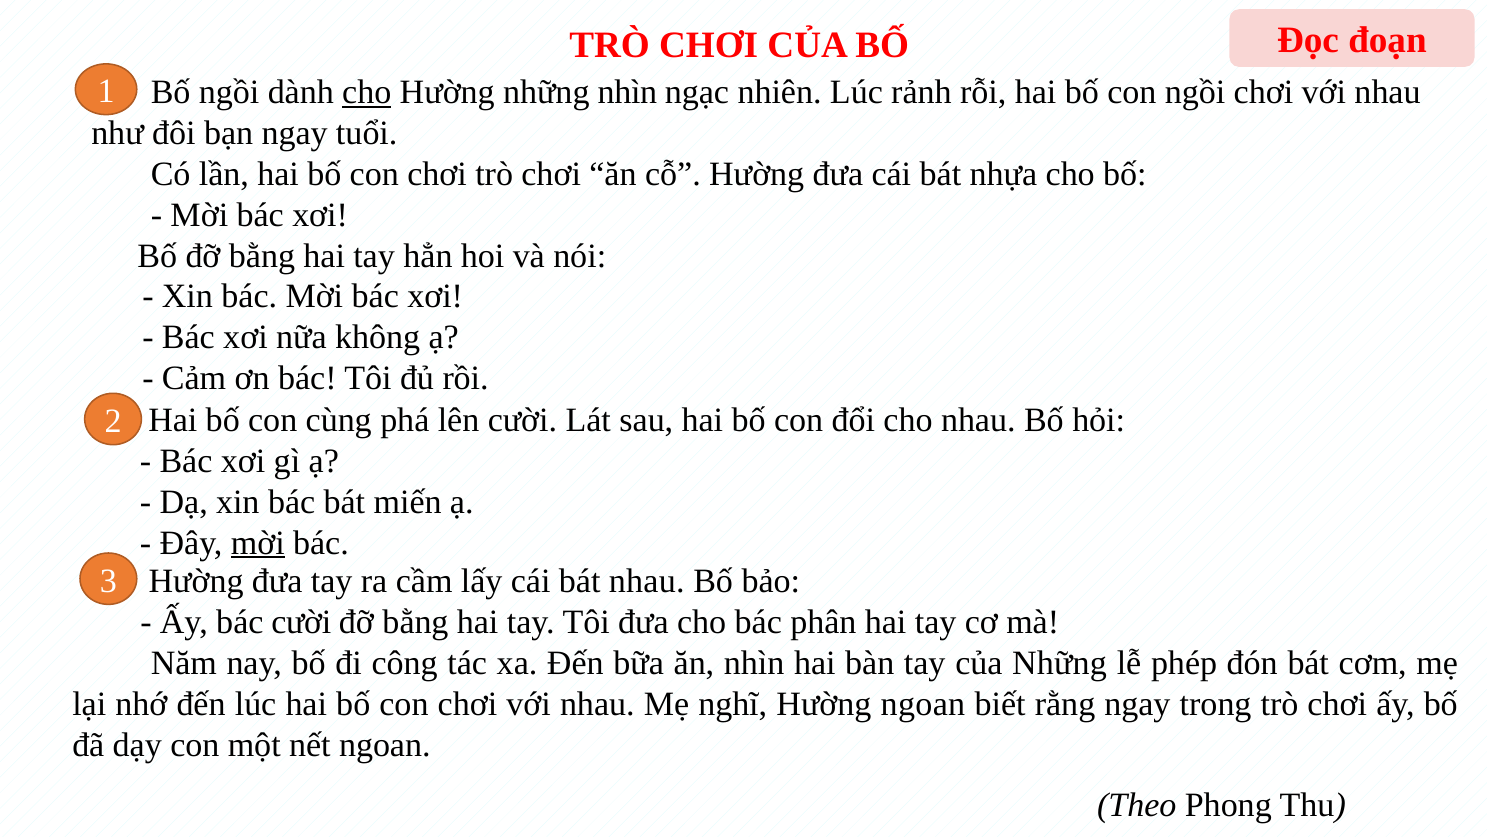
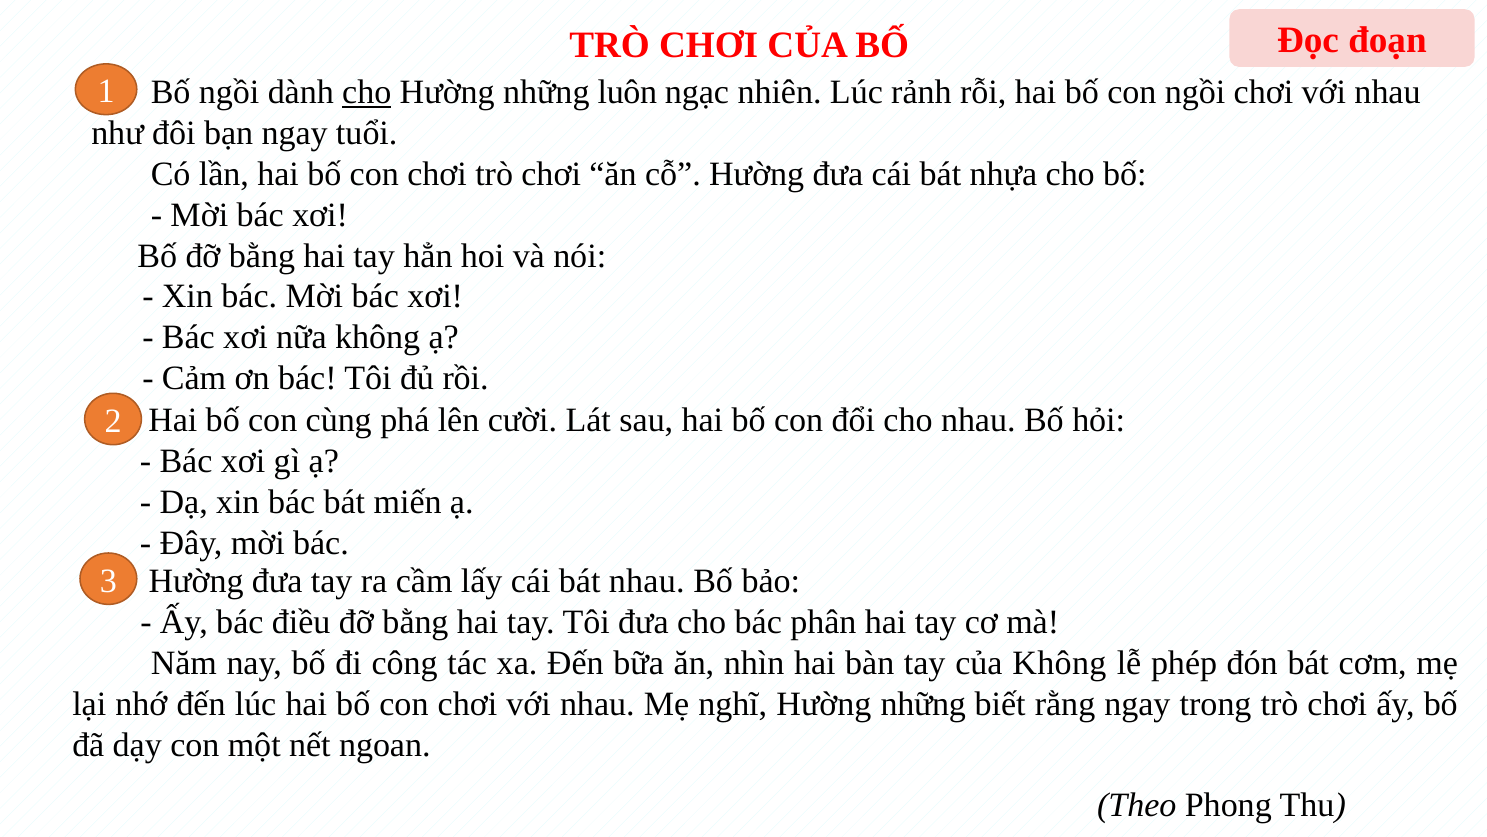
những nhìn: nhìn -> luôn
mời at (258, 542) underline: present -> none
bác cười: cười -> điều
của Những: Những -> Không
nghĩ Hường ngoan: ngoan -> những
